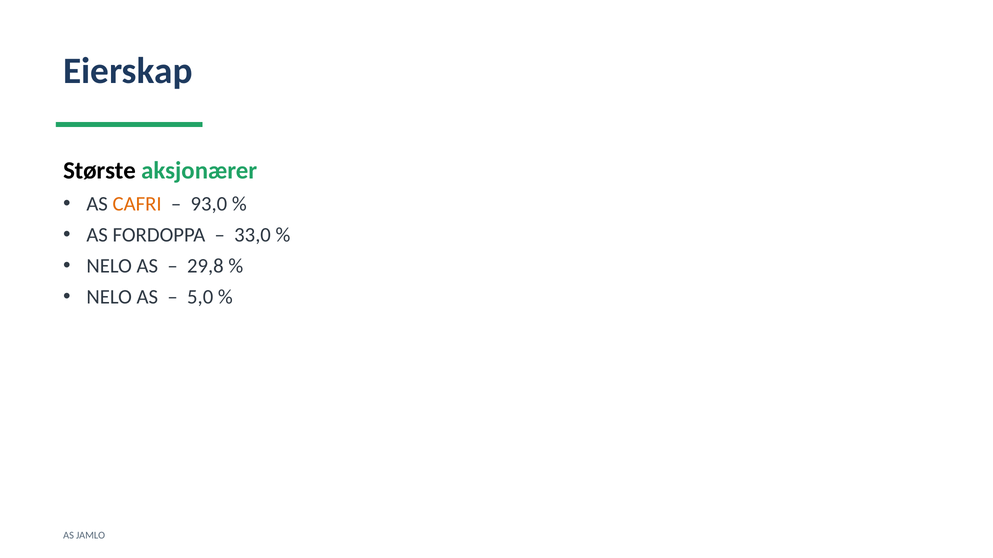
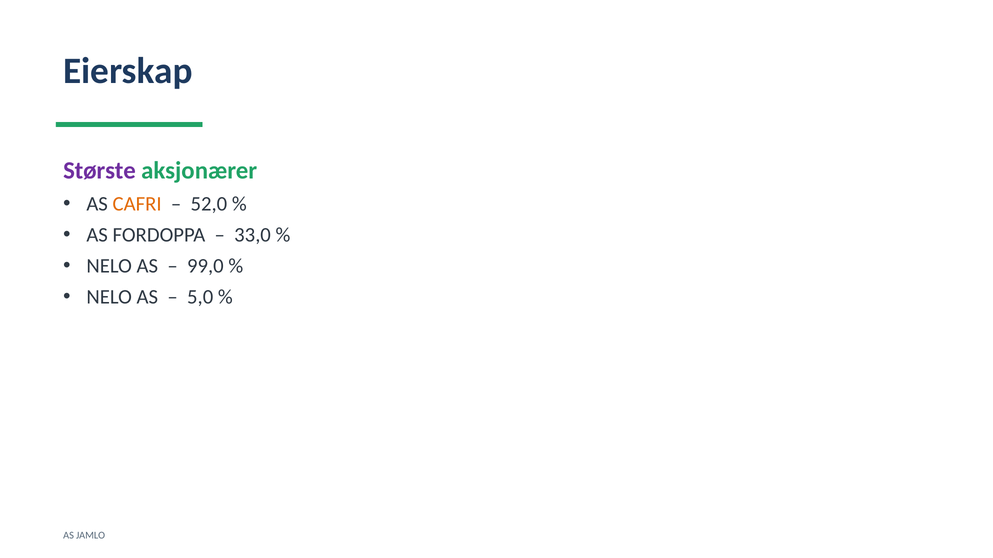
Største colour: black -> purple
93,0: 93,0 -> 52,0
29,8: 29,8 -> 99,0
